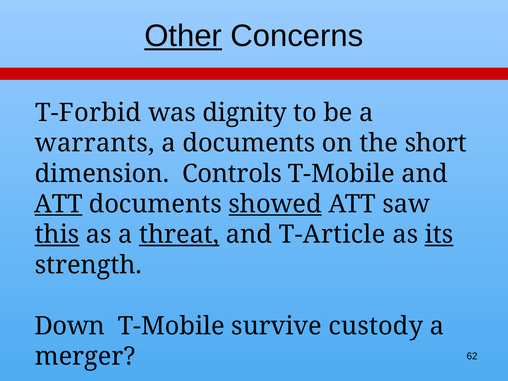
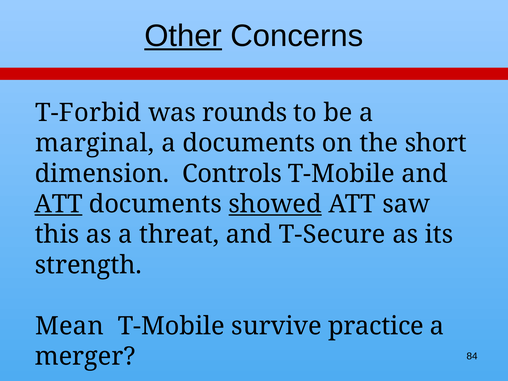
dignity: dignity -> rounds
warrants: warrants -> marginal
this underline: present -> none
threat underline: present -> none
T-Article: T-Article -> T-Secure
its underline: present -> none
Down: Down -> Mean
custody: custody -> practice
62: 62 -> 84
